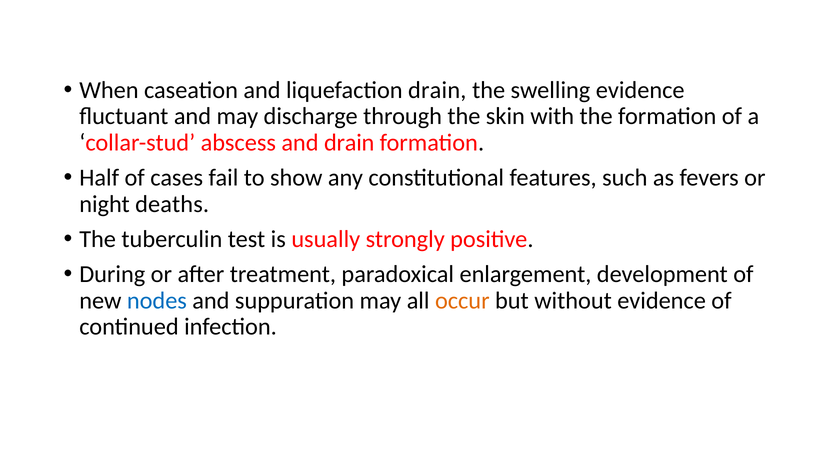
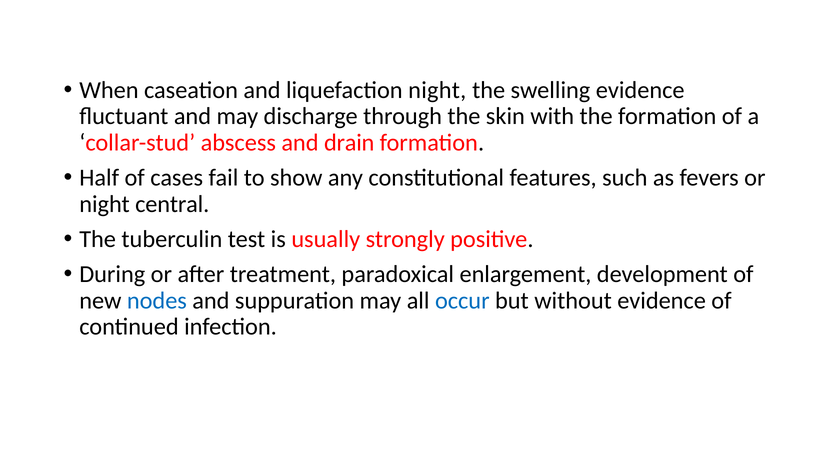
liquefaction drain: drain -> night
deaths: deaths -> central
occur colour: orange -> blue
